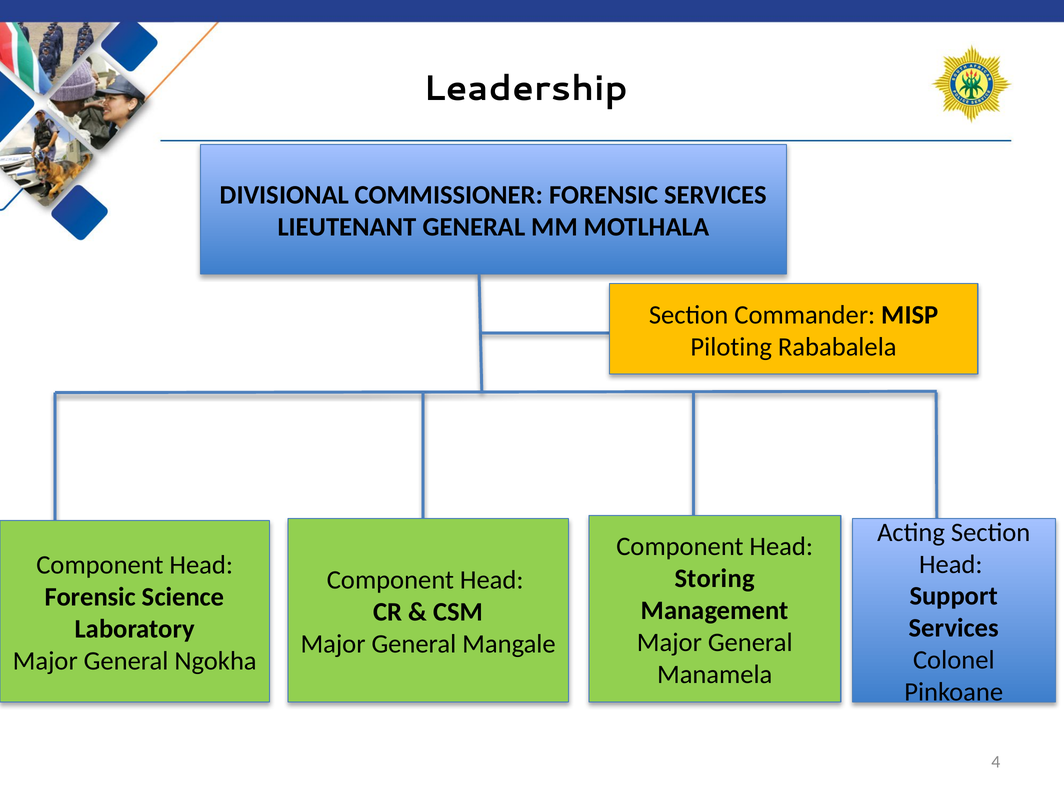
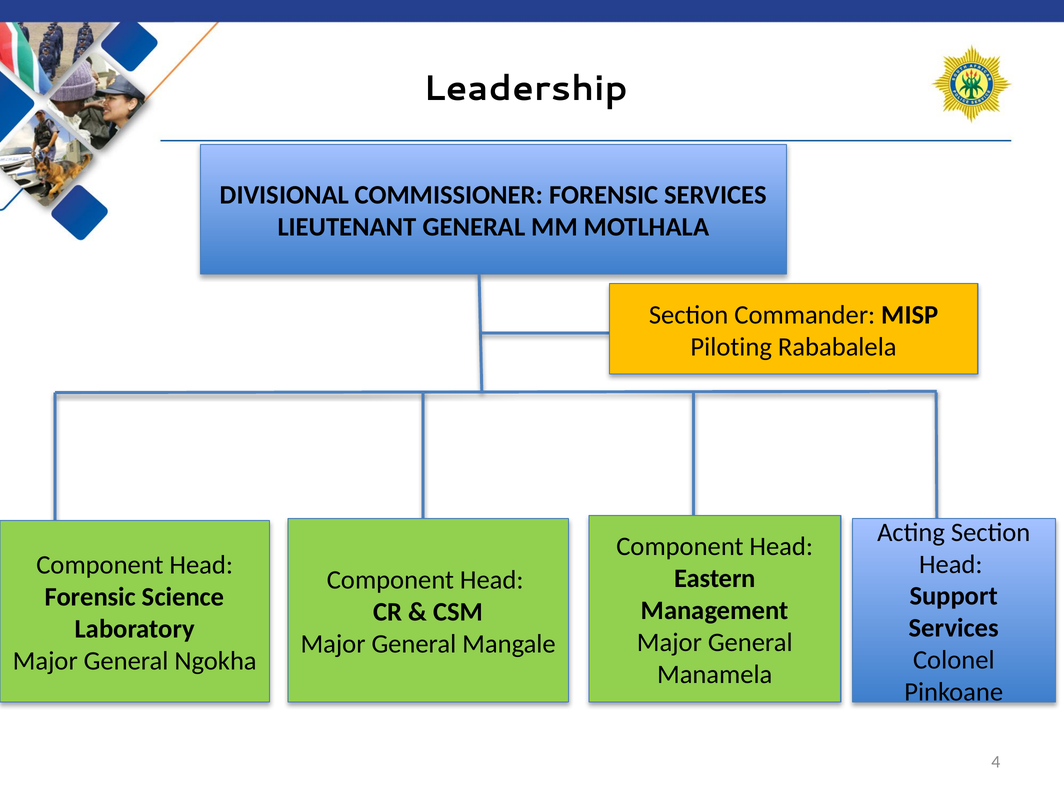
Storing: Storing -> Eastern
